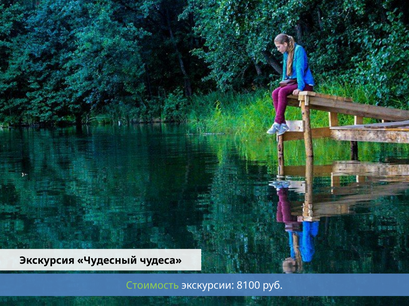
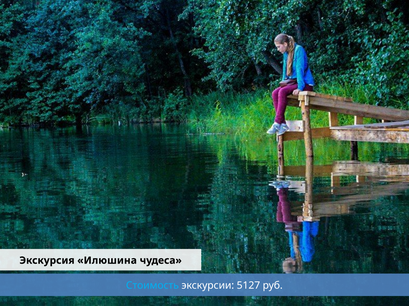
Чудесный: Чудесный -> Илюшина
Стоимость colour: light green -> light blue
8100: 8100 -> 5127
